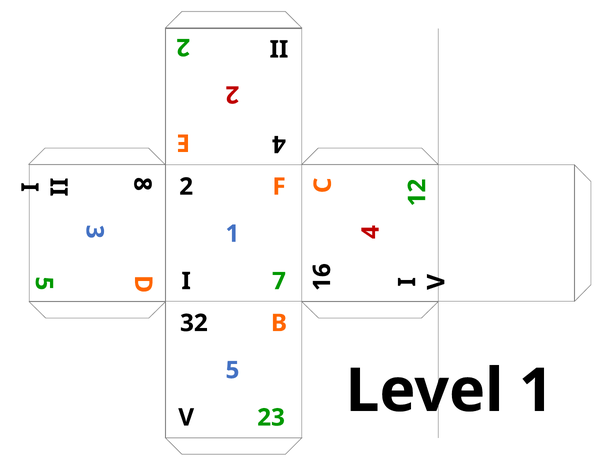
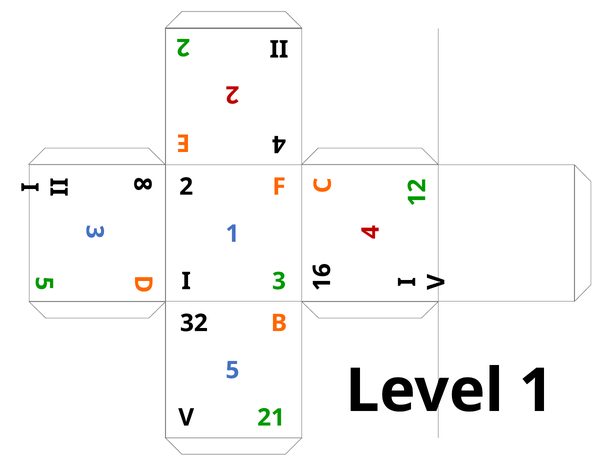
I 7: 7 -> 3
23: 23 -> 21
